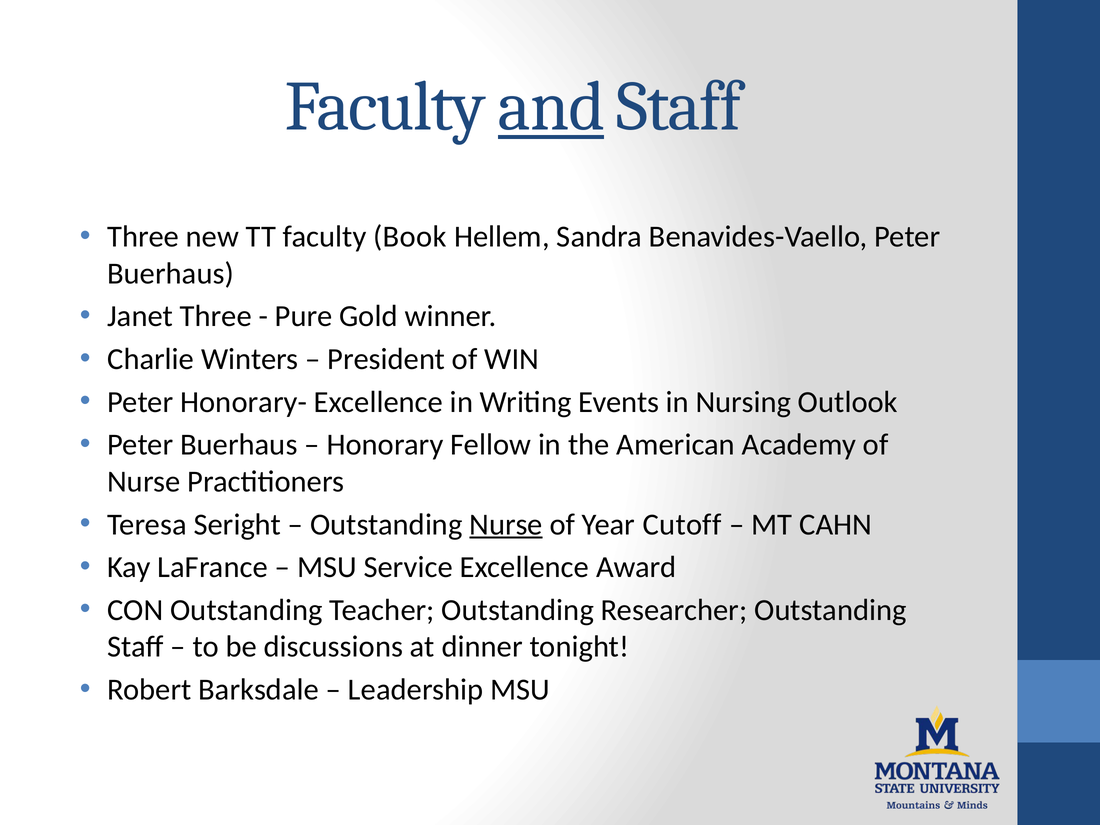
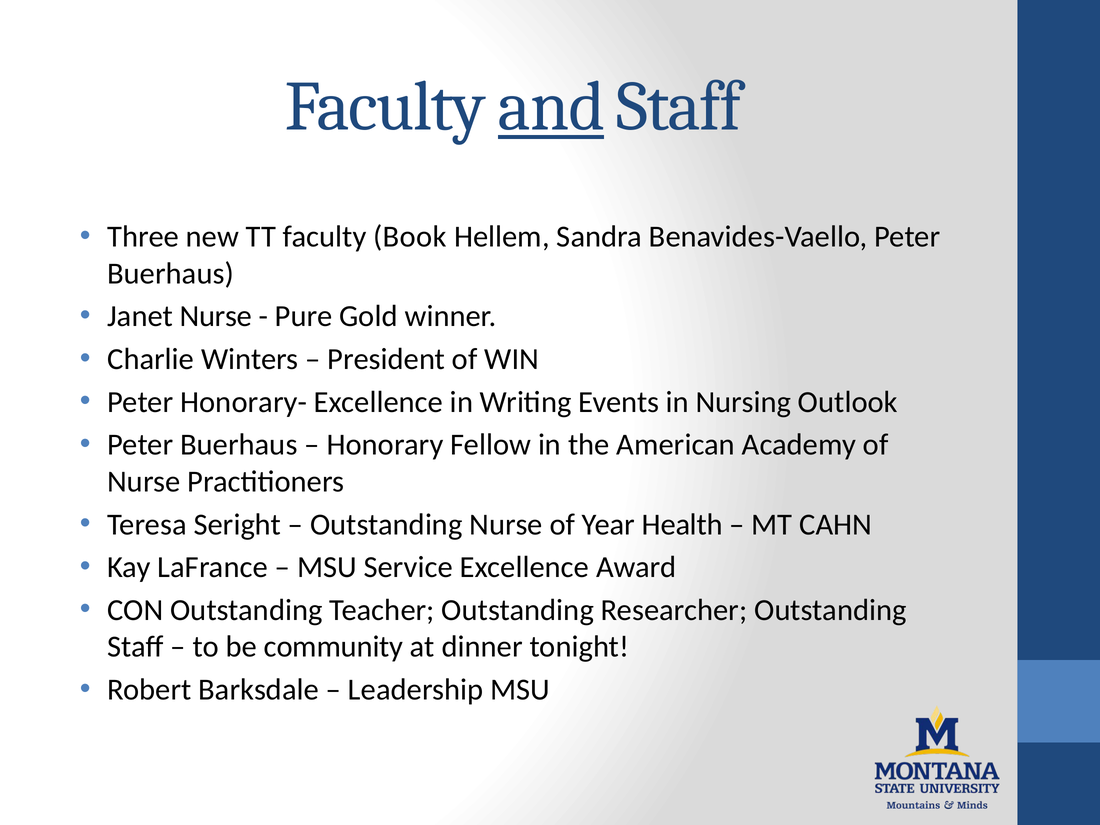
Janet Three: Three -> Nurse
Nurse at (506, 524) underline: present -> none
Cutoff: Cutoff -> Health
discussions: discussions -> community
